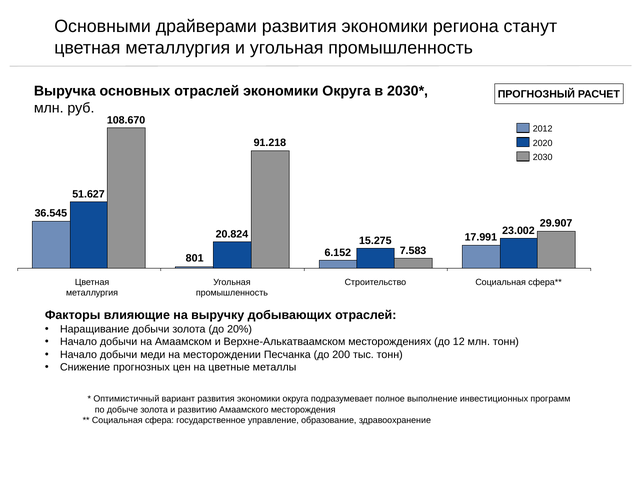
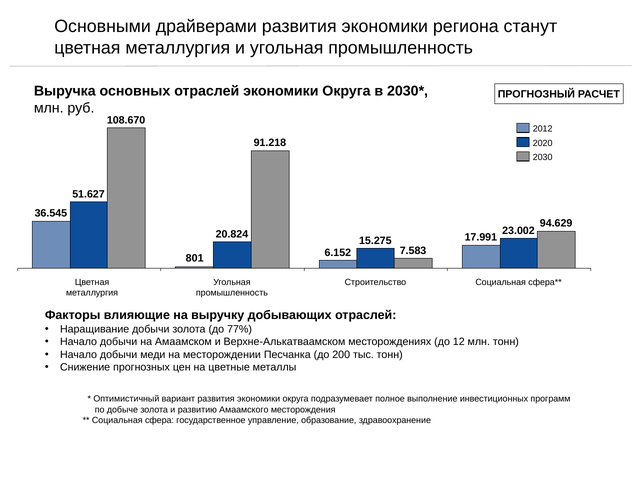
29.907: 29.907 -> 94.629
20%: 20% -> 77%
